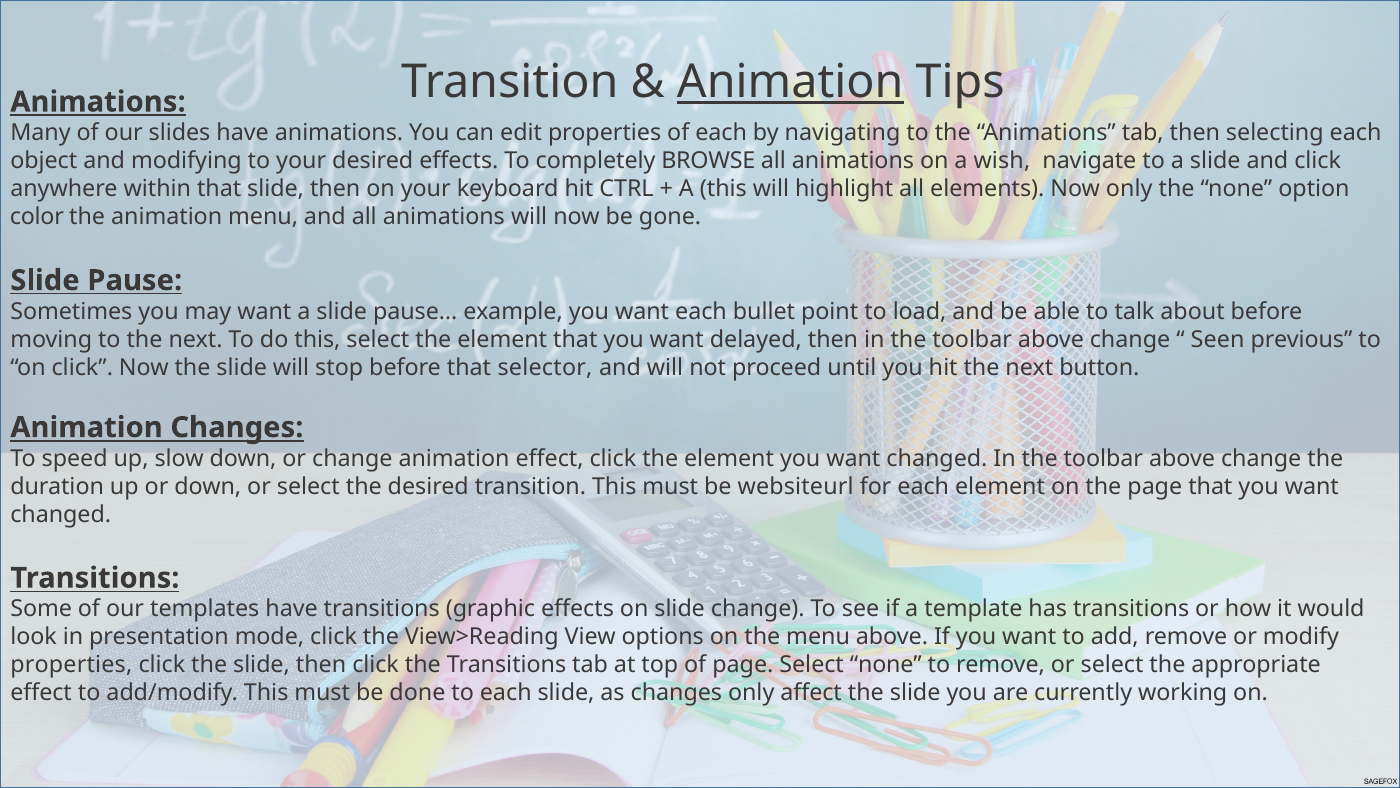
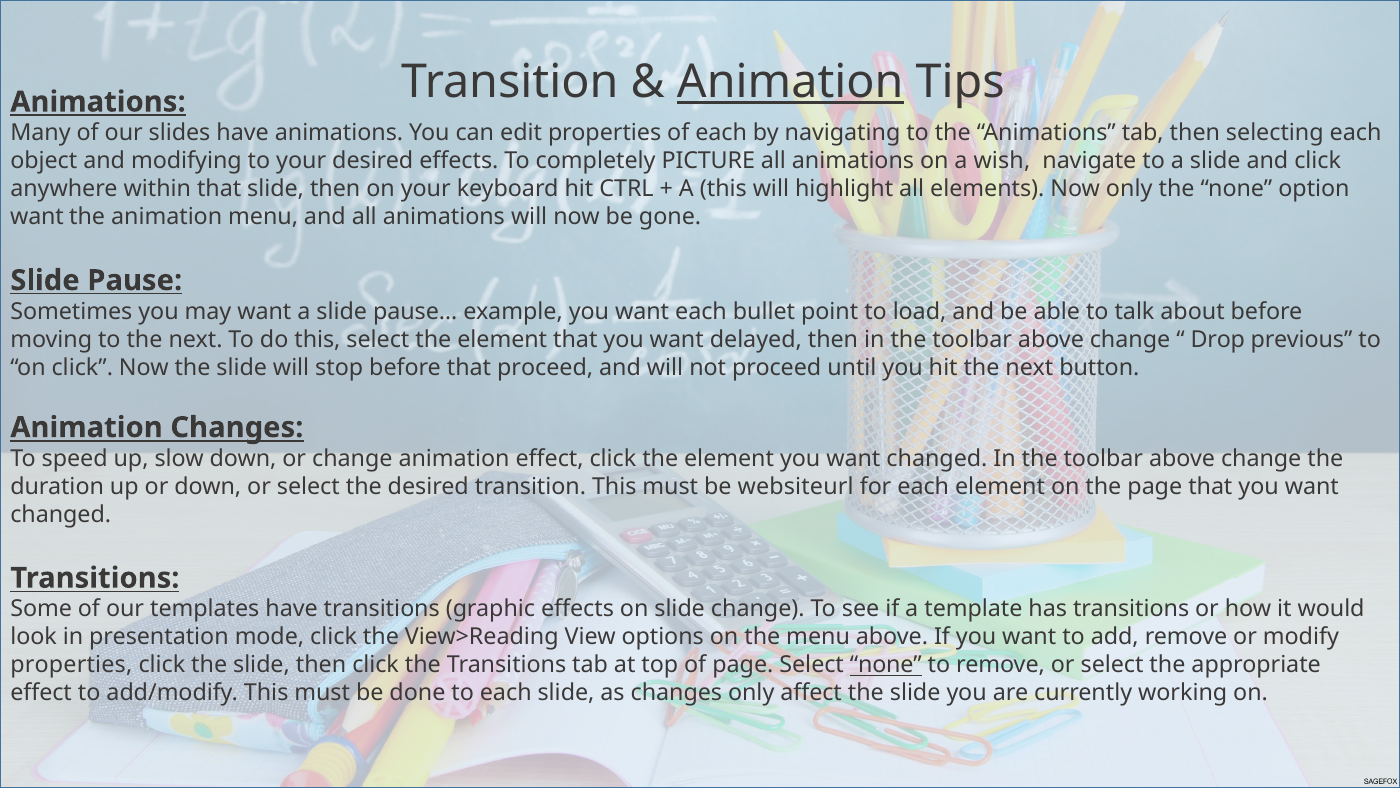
BROWSE: BROWSE -> PICTURE
color at (37, 217): color -> want
Seen: Seen -> Drop
that selector: selector -> proceed
none at (886, 665) underline: none -> present
